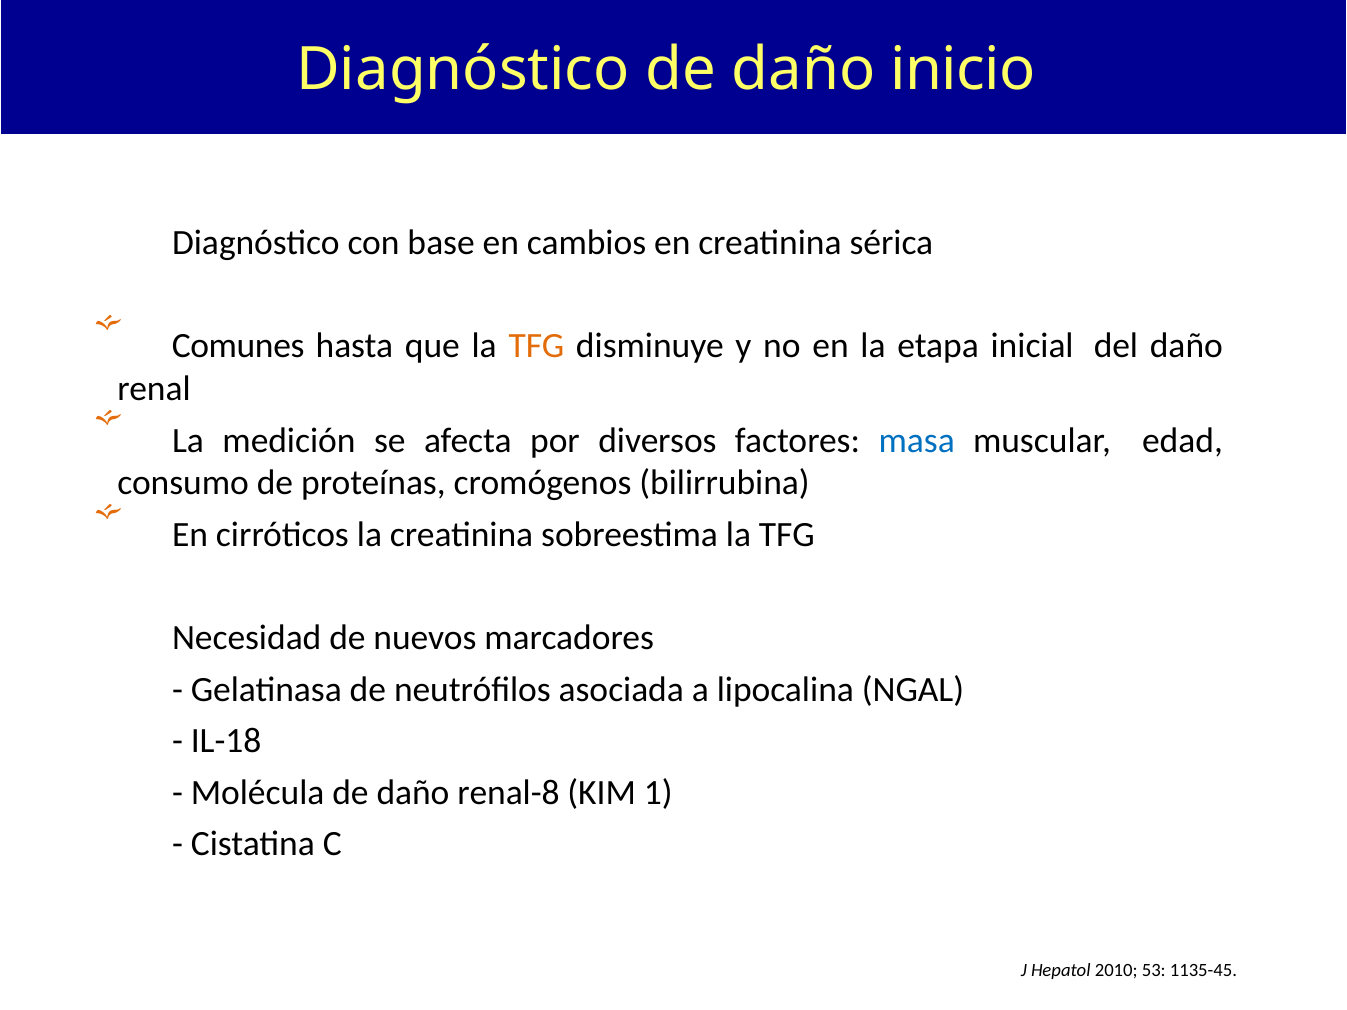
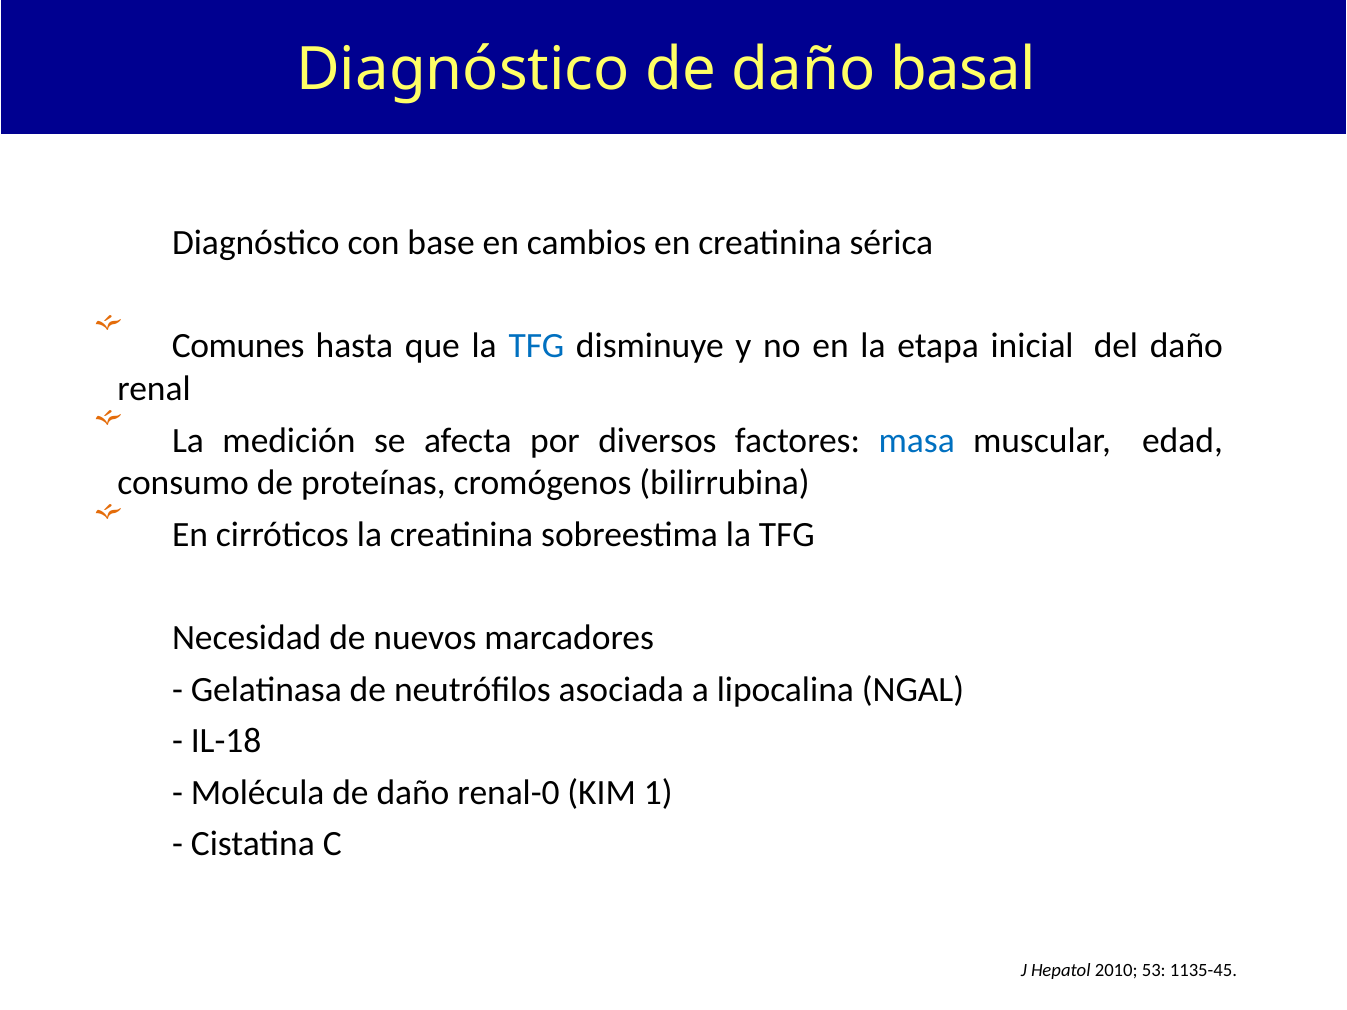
inicio: inicio -> basal
TFG at (536, 346) colour: orange -> blue
renal-8: renal-8 -> renal-0
